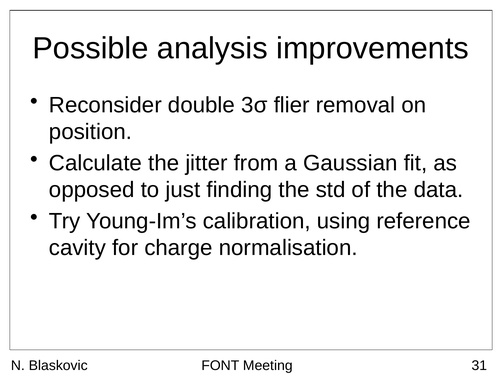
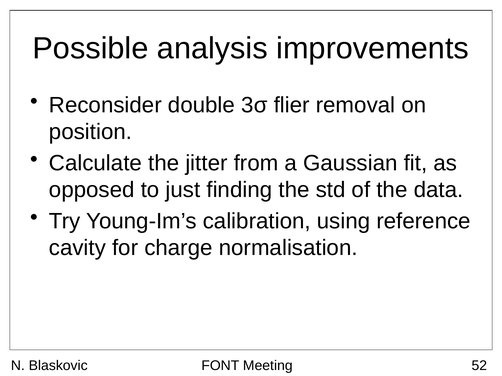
31: 31 -> 52
